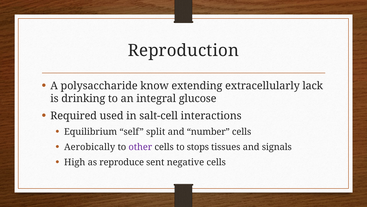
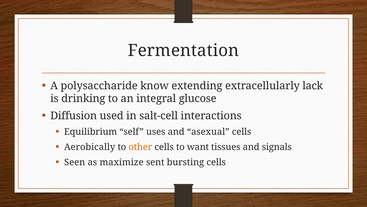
Reproduction: Reproduction -> Fermentation
Required: Required -> Diffusion
split: split -> uses
number: number -> asexual
other colour: purple -> orange
stops: stops -> want
High: High -> Seen
reproduce: reproduce -> maximize
negative: negative -> bursting
